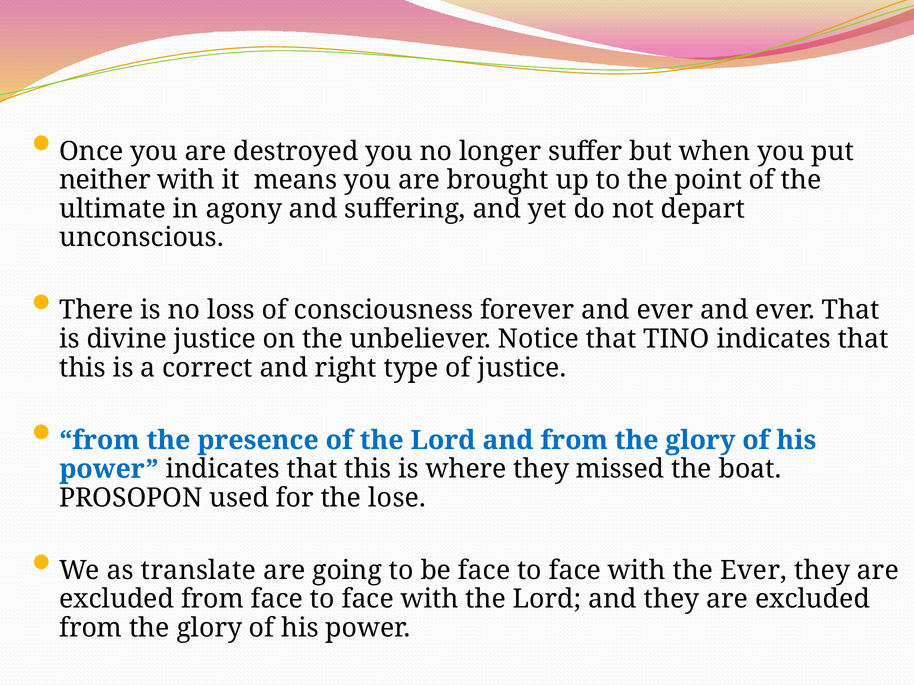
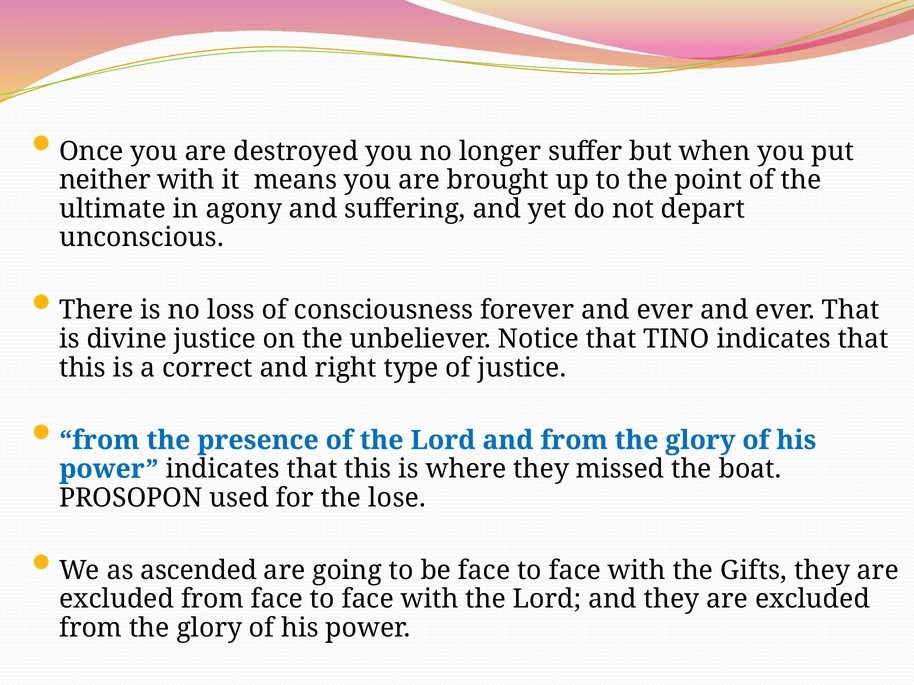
translate: translate -> ascended
the Ever: Ever -> Gifts
